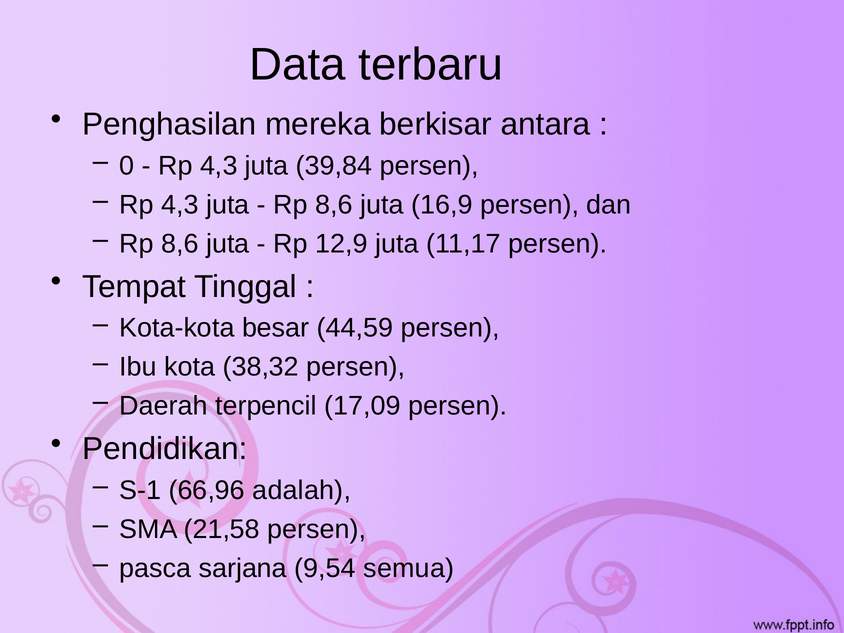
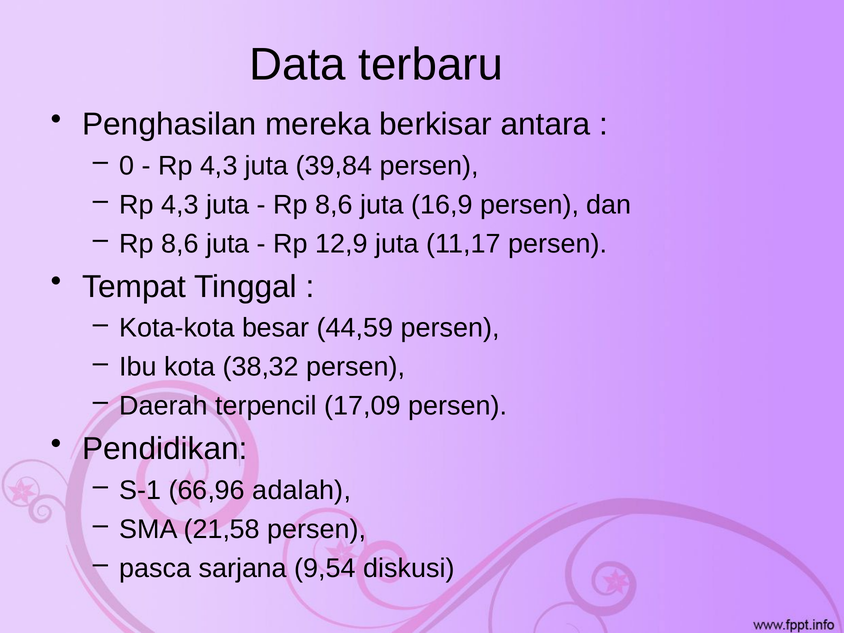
semua: semua -> diskusi
